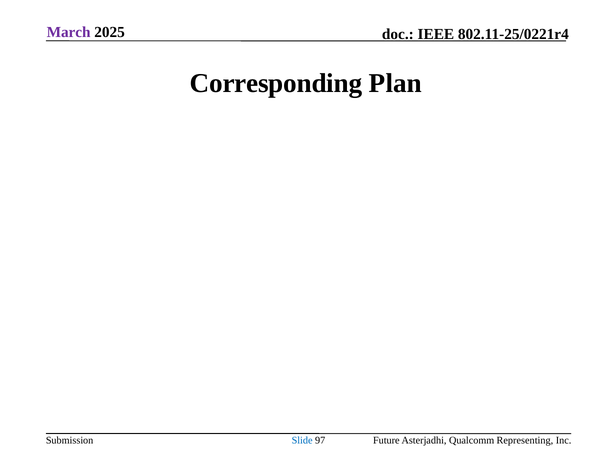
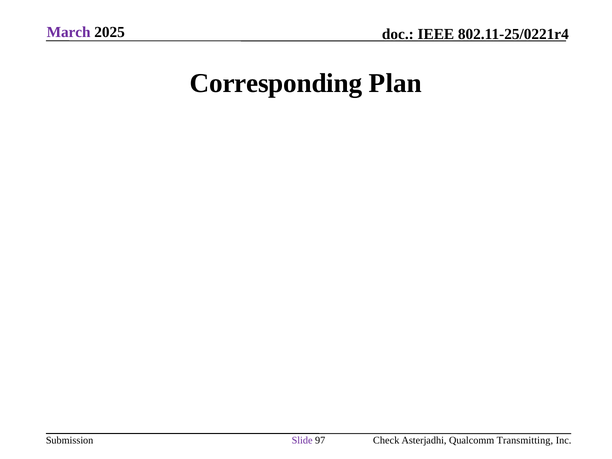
Slide colour: blue -> purple
Future: Future -> Check
Representing: Representing -> Transmitting
